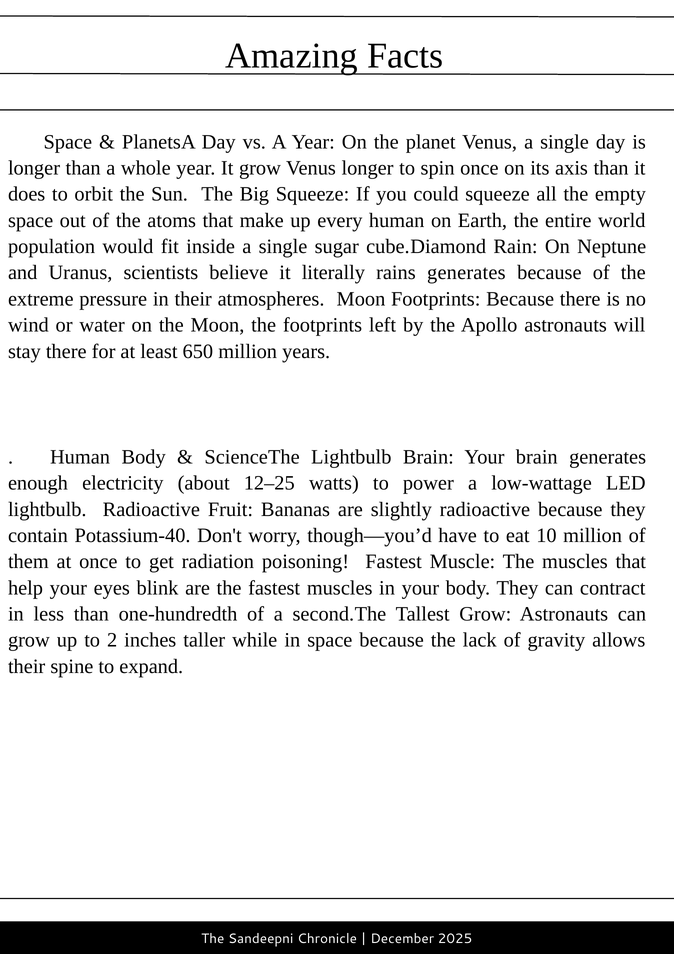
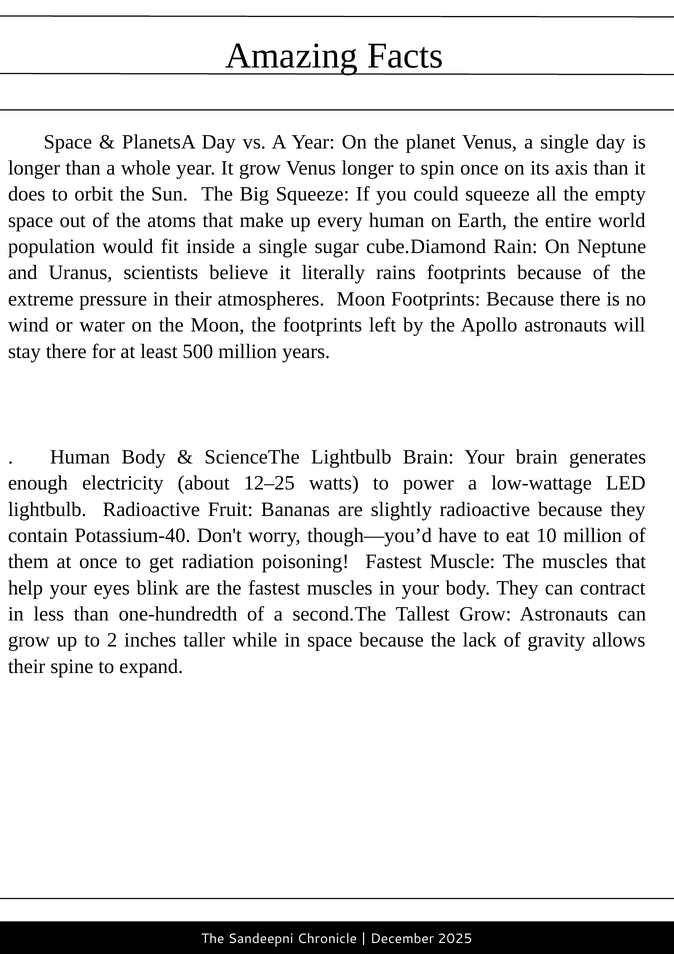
rains generates: generates -> footprints
650: 650 -> 500
